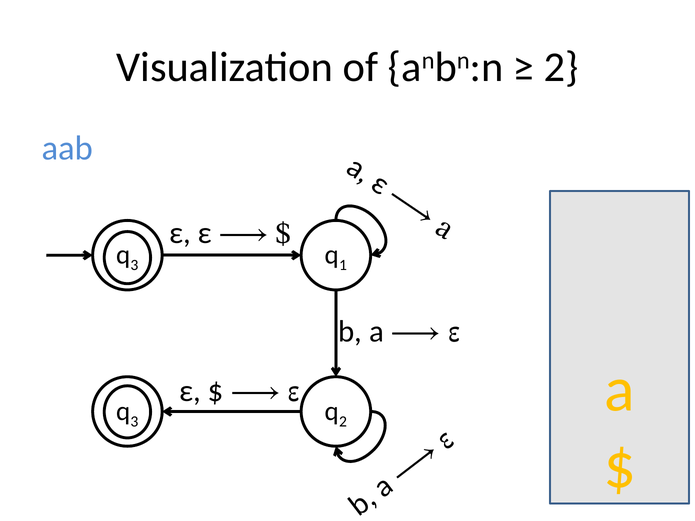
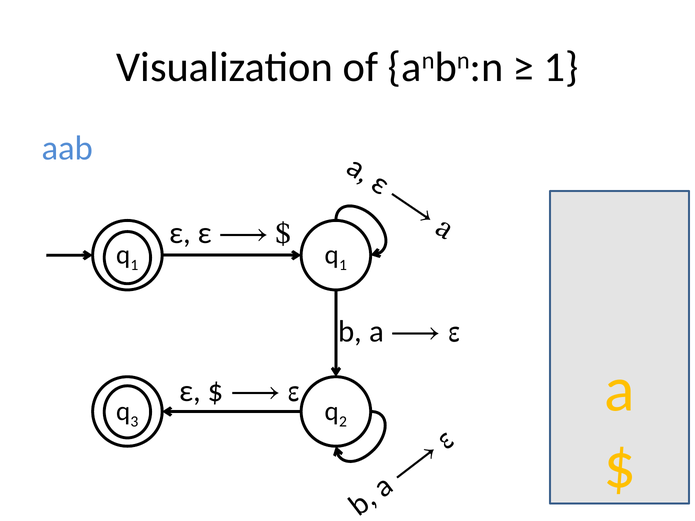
2 at (561, 67): 2 -> 1
3 at (134, 265): 3 -> 1
